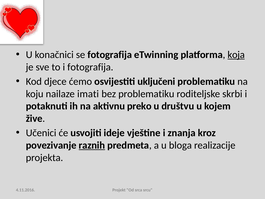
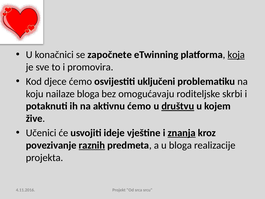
se fotografija: fotografija -> započnete
i fotografija: fotografija -> promovira
nailaze imati: imati -> bloga
bez problematiku: problematiku -> omogućavaju
aktivnu preko: preko -> ćemo
društvu underline: none -> present
znanja underline: none -> present
